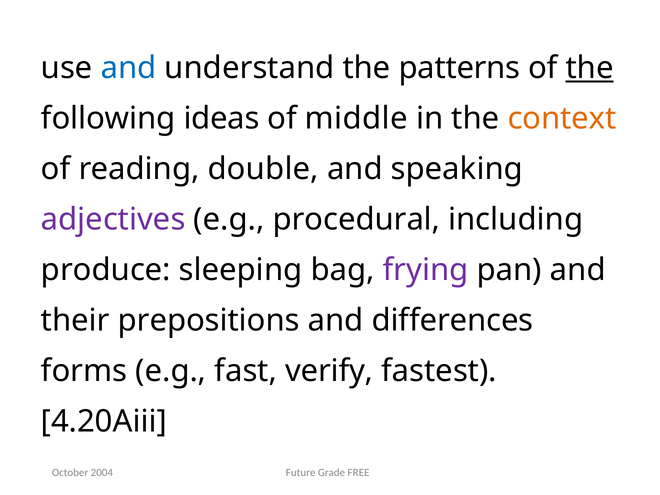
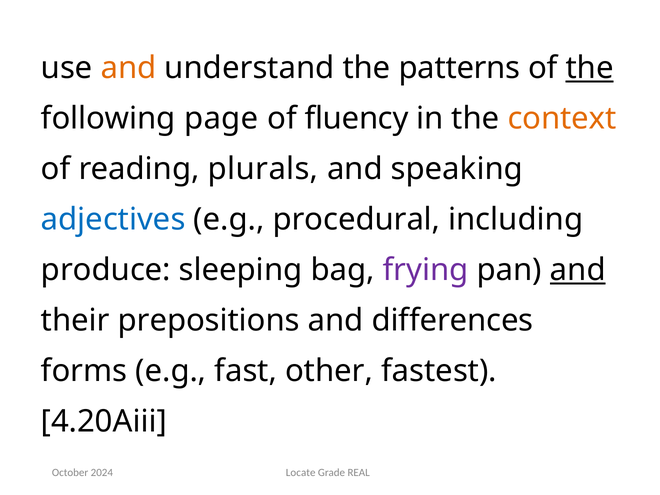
and at (129, 68) colour: blue -> orange
ideas: ideas -> page
middle: middle -> fluency
double: double -> plurals
adjectives colour: purple -> blue
and at (578, 270) underline: none -> present
verify: verify -> other
Future: Future -> Locate
FREE: FREE -> REAL
2004: 2004 -> 2024
